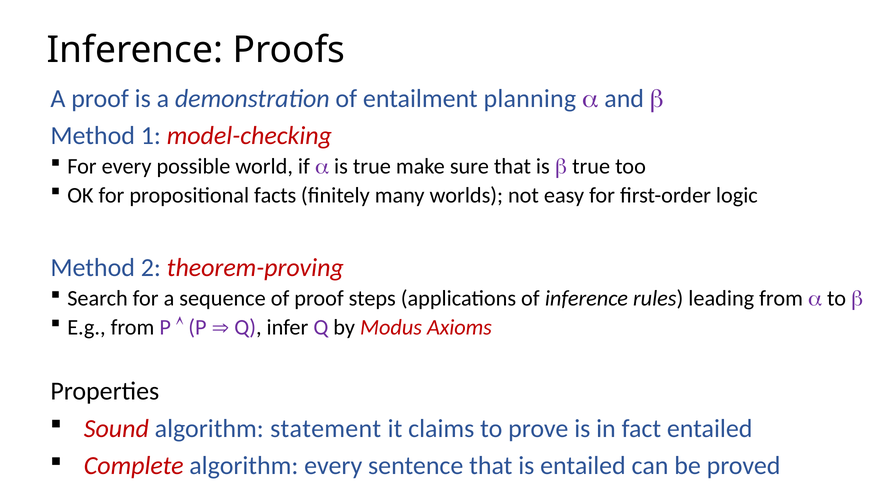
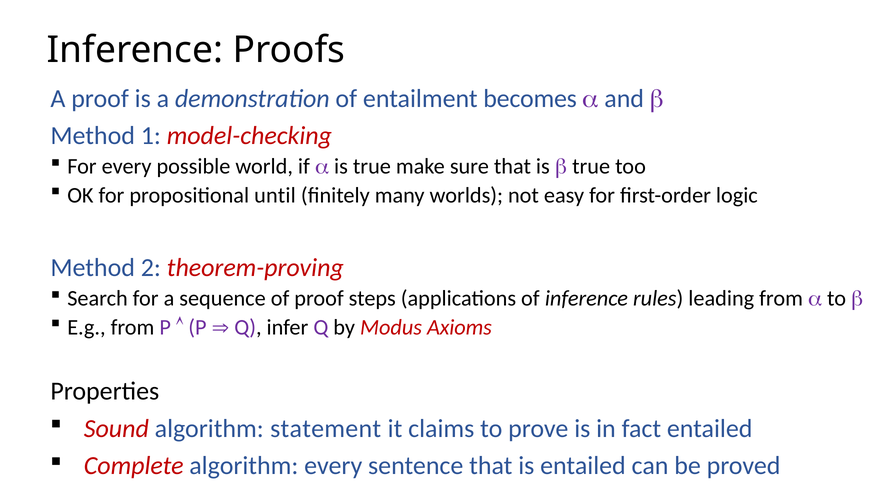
planning: planning -> becomes
facts: facts -> until
